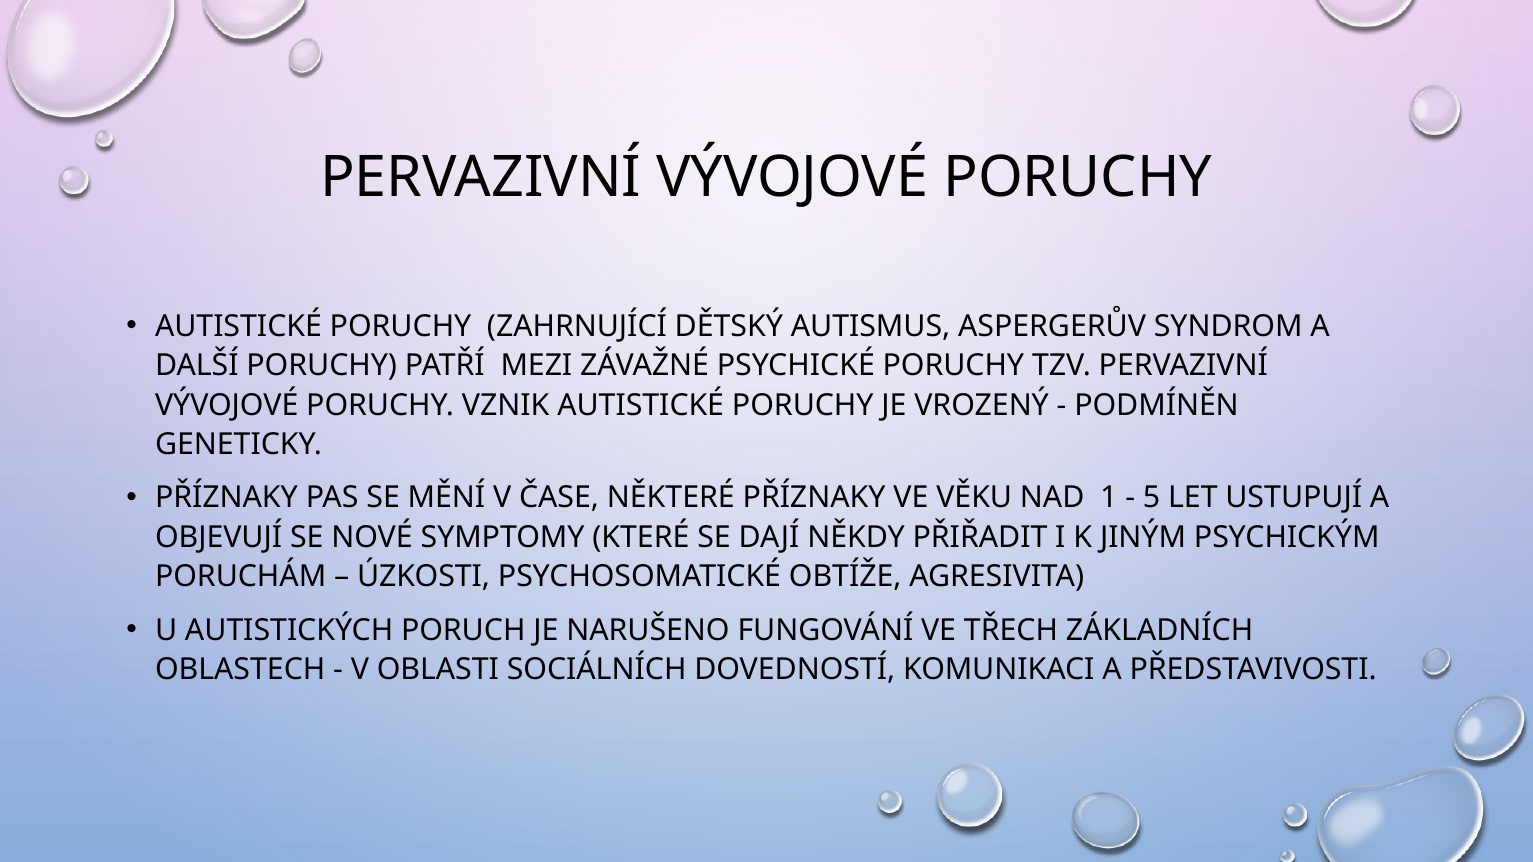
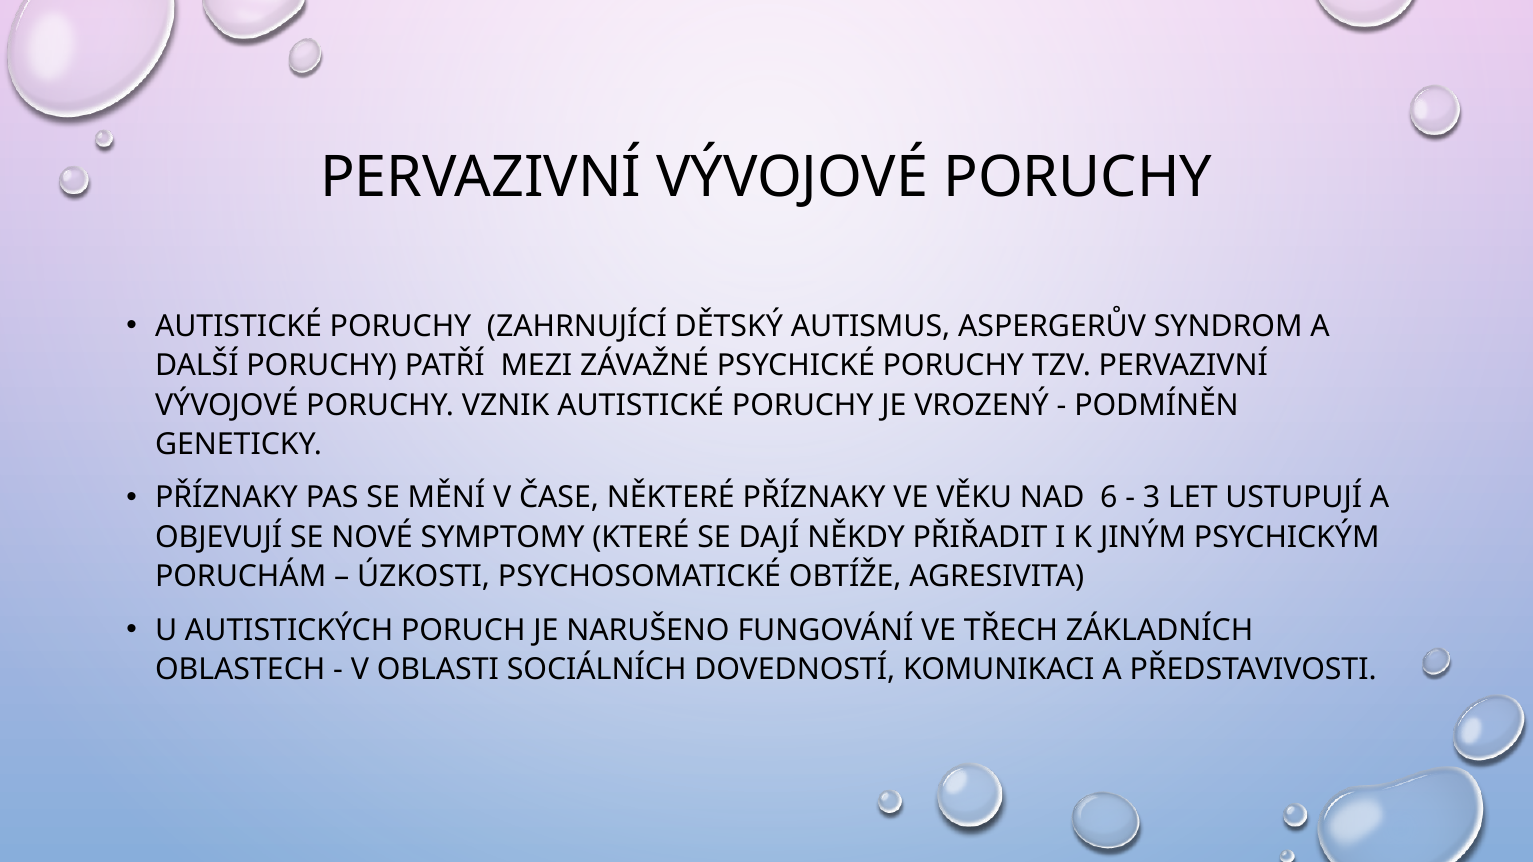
1: 1 -> 6
5: 5 -> 3
